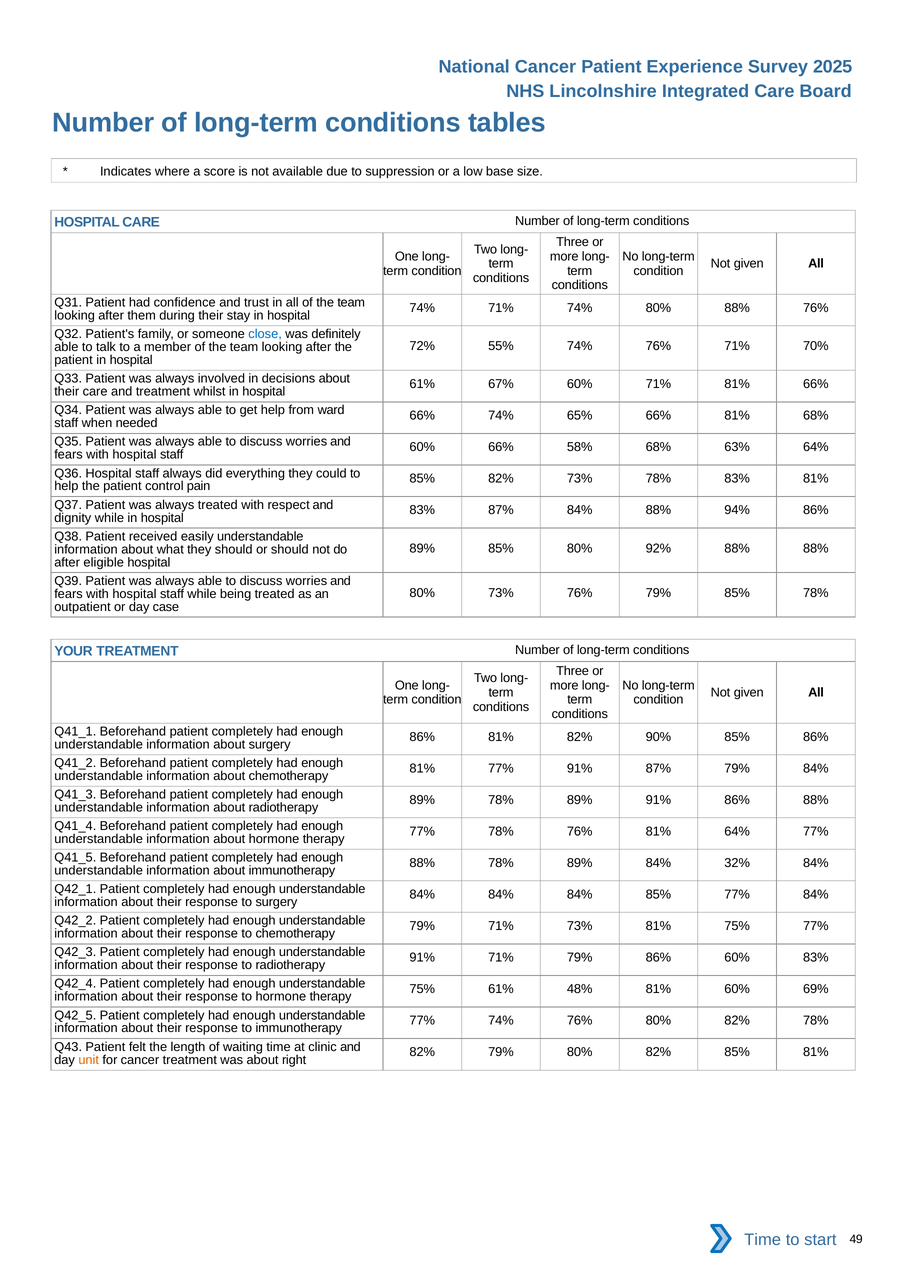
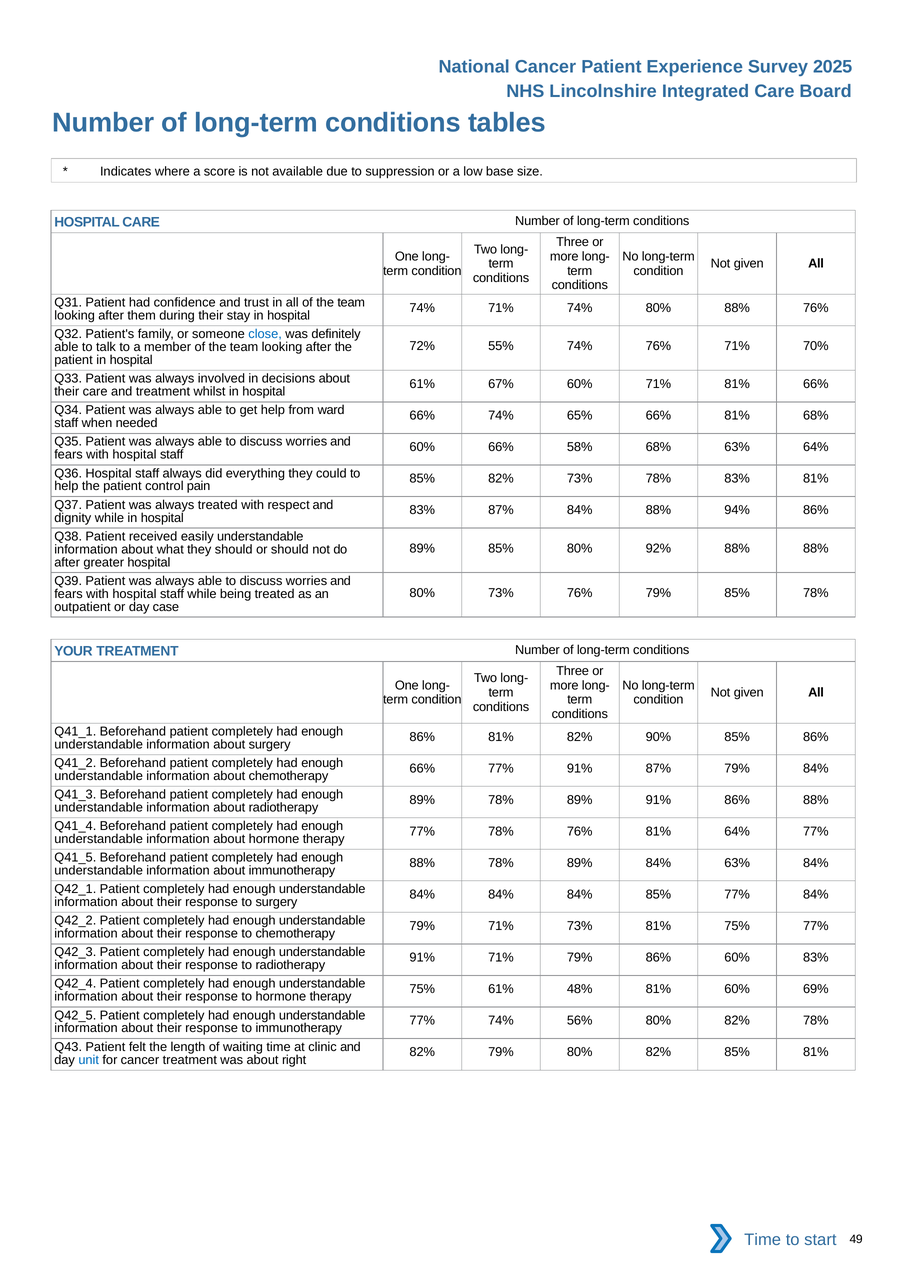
eligible: eligible -> greater
81% at (422, 768): 81% -> 66%
84% 32%: 32% -> 63%
77% 74% 76%: 76% -> 56%
unit colour: orange -> blue
